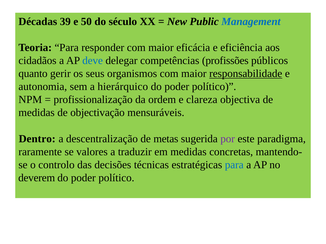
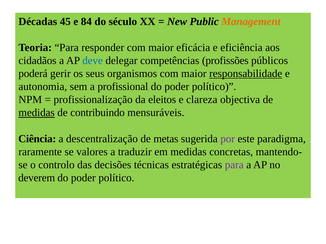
39: 39 -> 45
50: 50 -> 84
Management colour: blue -> orange
quanto: quanto -> poderá
hierárquico: hierárquico -> profissional
ordem: ordem -> eleitos
medidas at (37, 113) underline: none -> present
objectivação: objectivação -> contribuindo
Dentro: Dentro -> Ciência
para at (234, 165) colour: blue -> purple
